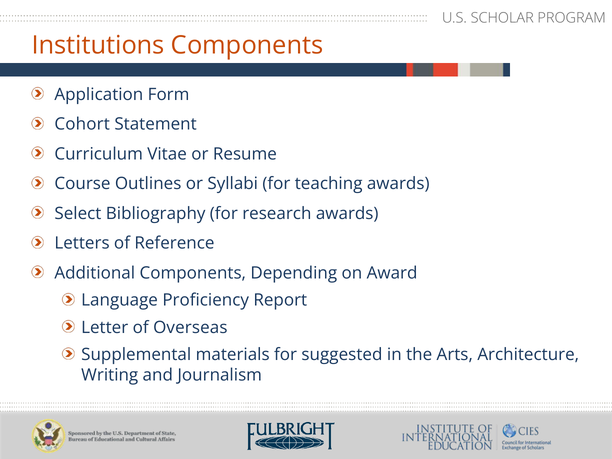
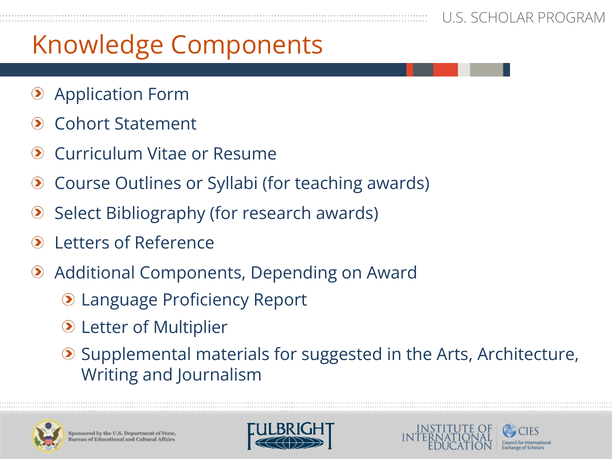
Institutions: Institutions -> Knowledge
Overseas: Overseas -> Multiplier
